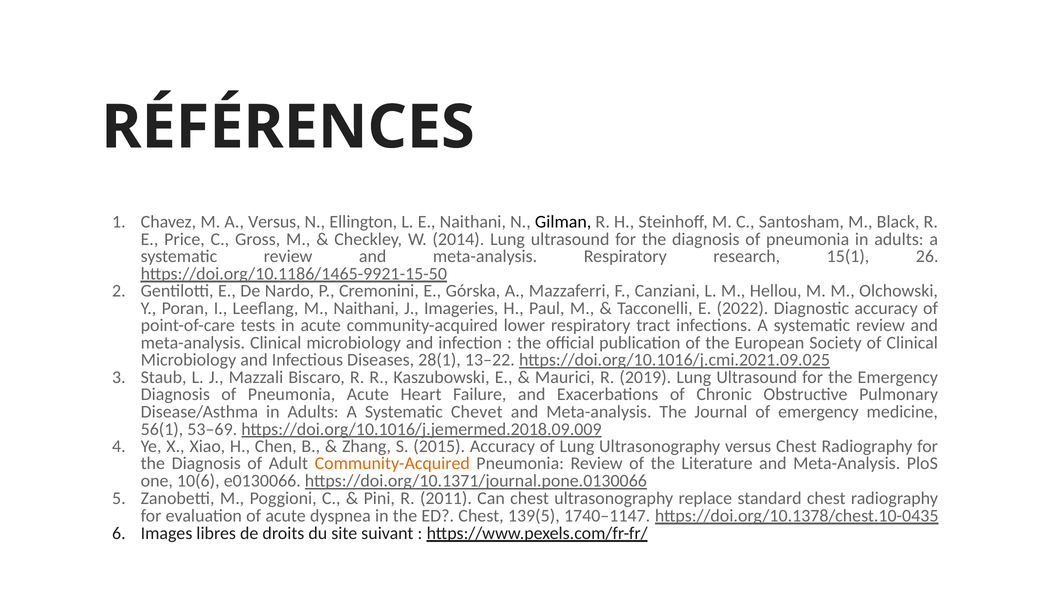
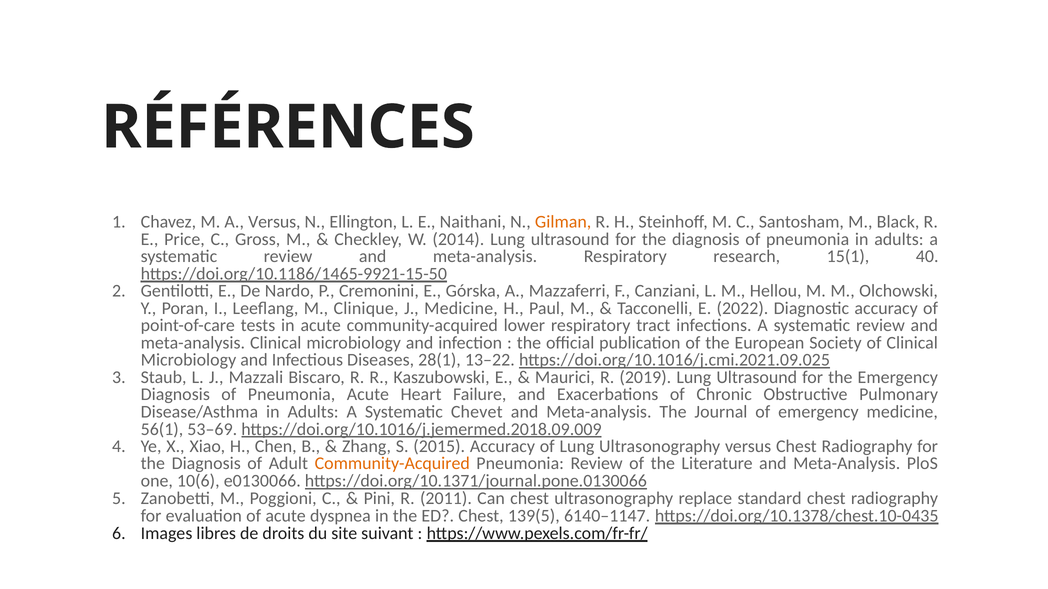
Gilman colour: black -> orange
26: 26 -> 40
M Naithani: Naithani -> Clinique
J Imageries: Imageries -> Medicine
1740–1147: 1740–1147 -> 6140–1147
